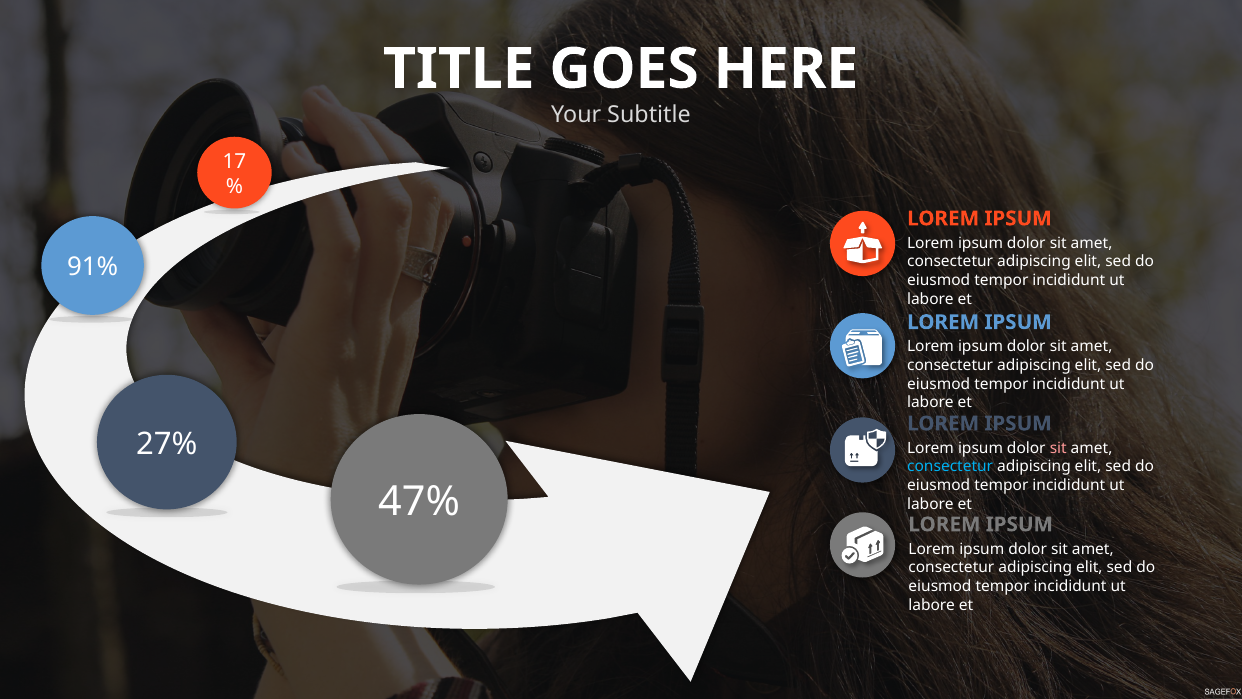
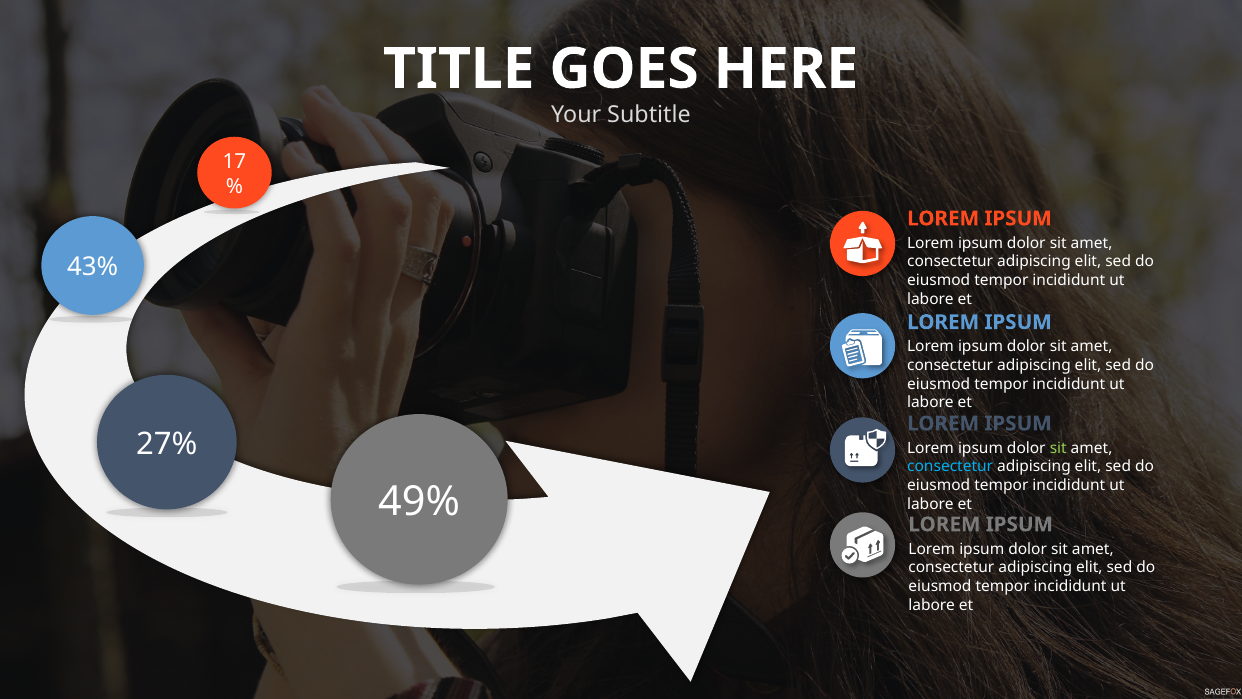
91%: 91% -> 43%
sit at (1058, 448) colour: pink -> light green
47%: 47% -> 49%
